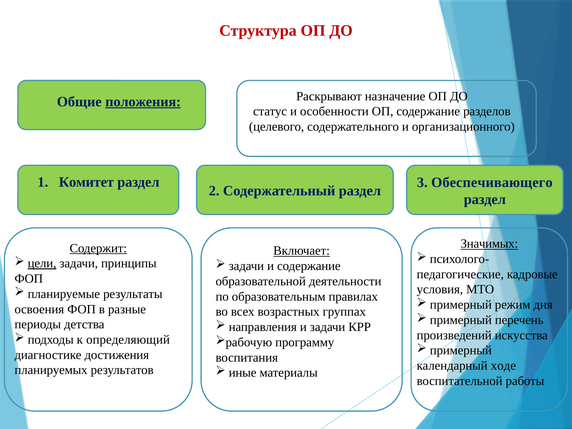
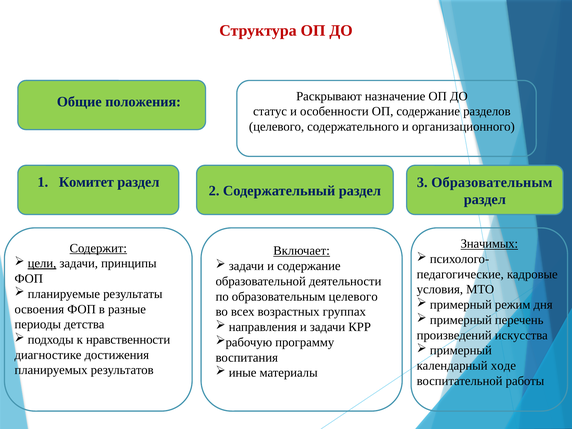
положения underline: present -> none
3 Обеспечивающего: Обеспечивающего -> Образовательным
образовательным правилах: правилах -> целевого
определяющий: определяющий -> нравственности
